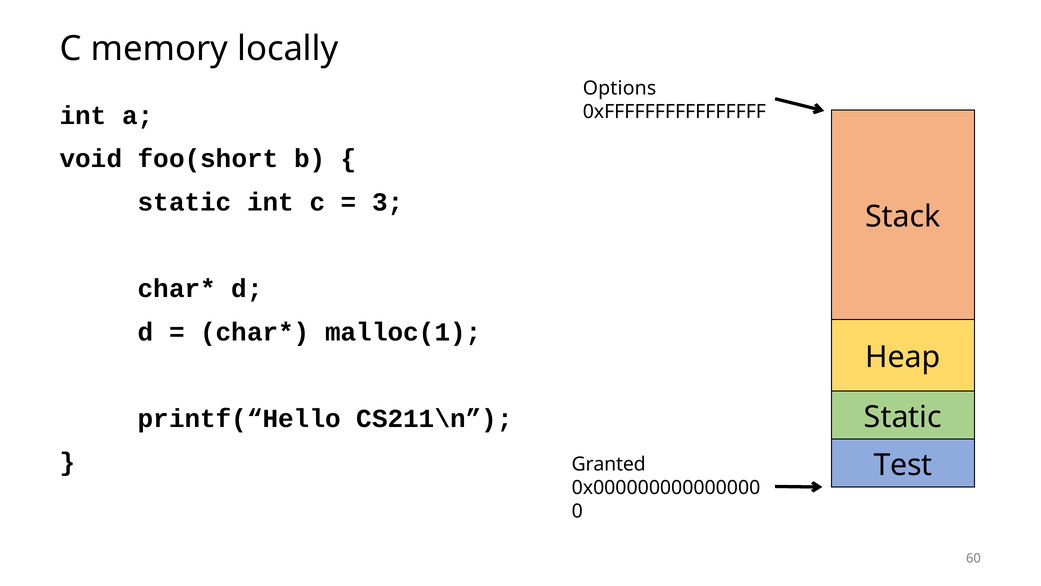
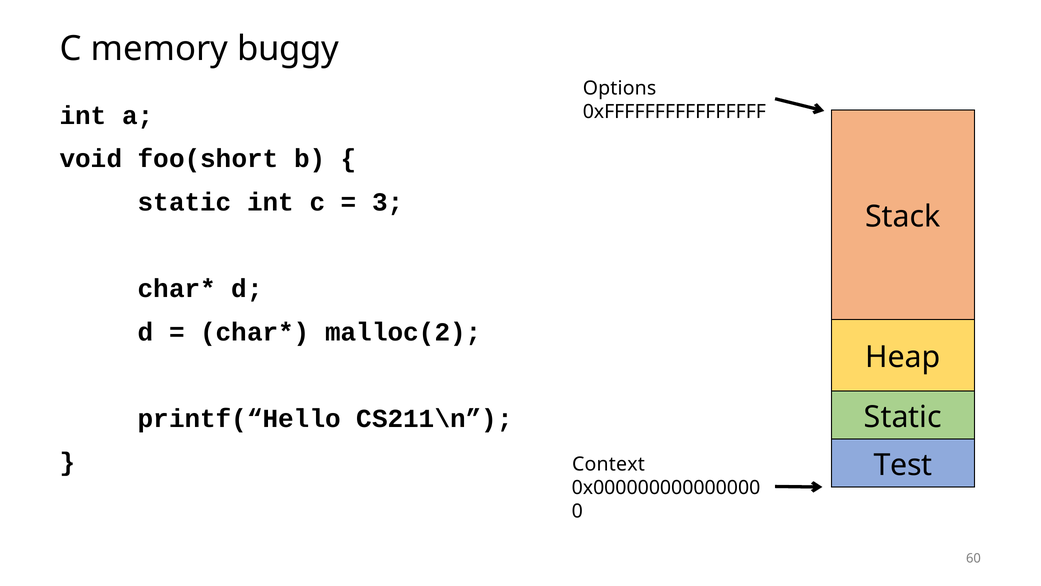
locally: locally -> buggy
malloc(1: malloc(1 -> malloc(2
Granted: Granted -> Context
